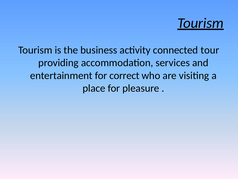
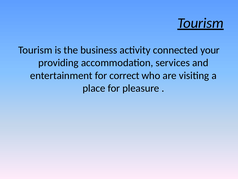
tour: tour -> your
